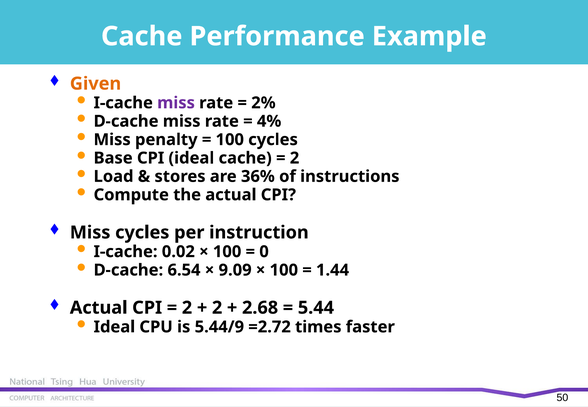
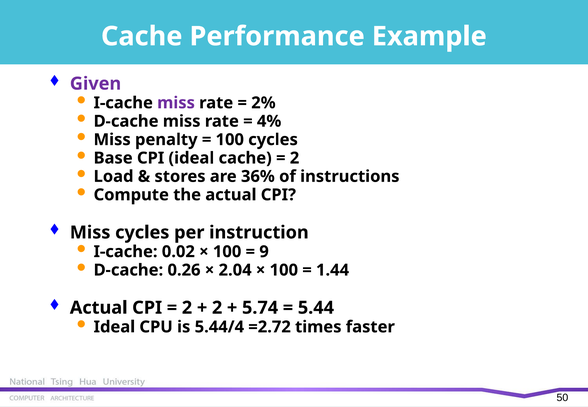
Given colour: orange -> purple
0: 0 -> 9
6.54: 6.54 -> 0.26
9.09: 9.09 -> 2.04
2.68: 2.68 -> 5.74
5.44/9: 5.44/9 -> 5.44/4
